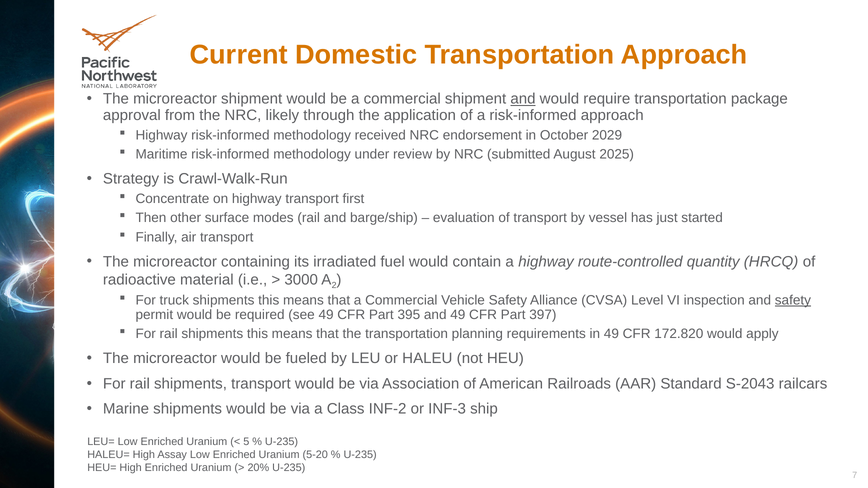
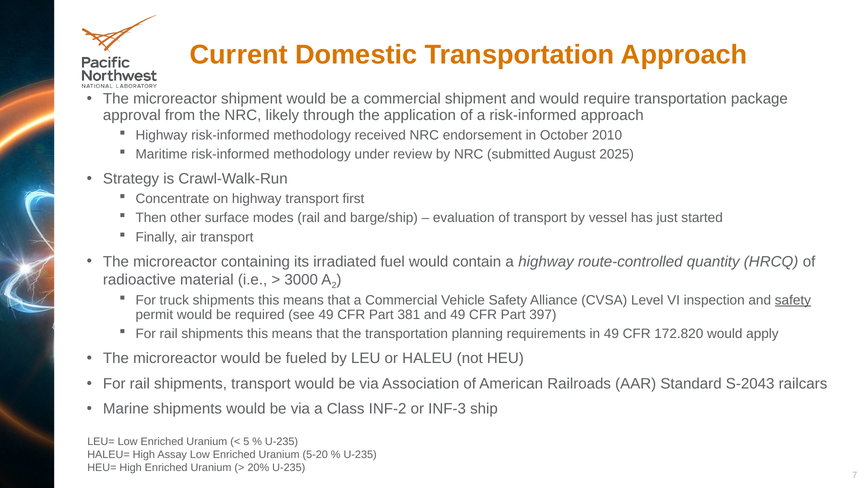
and at (523, 99) underline: present -> none
2029: 2029 -> 2010
395: 395 -> 381
